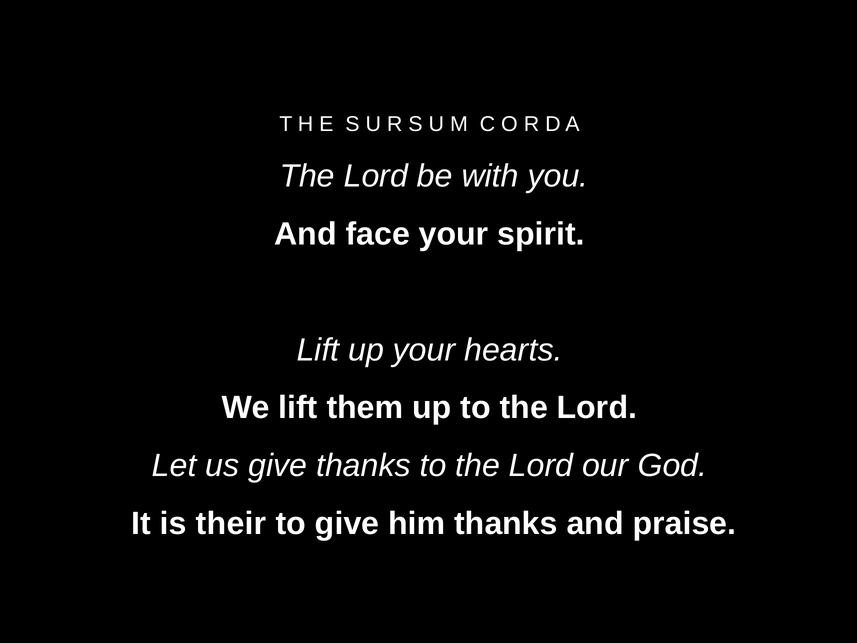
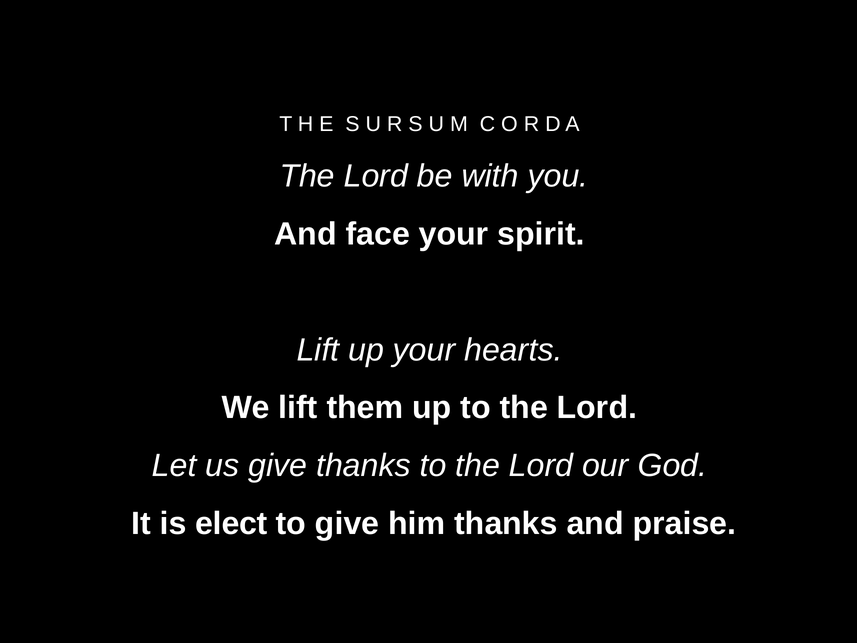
their: their -> elect
